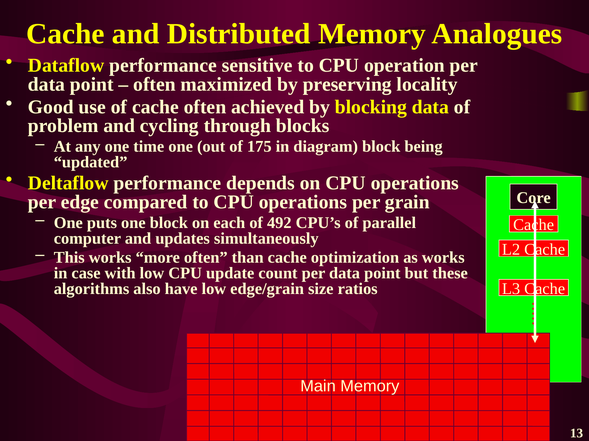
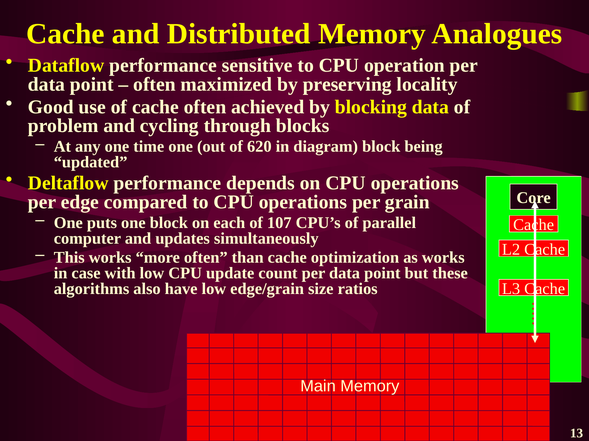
175: 175 -> 620
492: 492 -> 107
